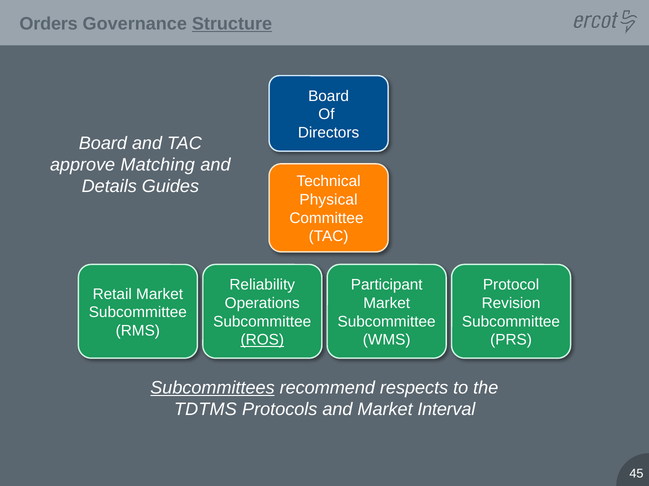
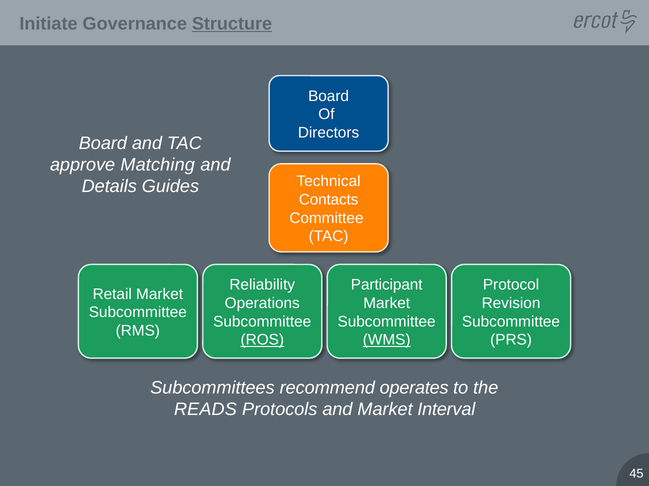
Orders: Orders -> Initiate
Physical: Physical -> Contacts
WMS underline: none -> present
Subcommittees underline: present -> none
respects: respects -> operates
TDTMS: TDTMS -> READS
